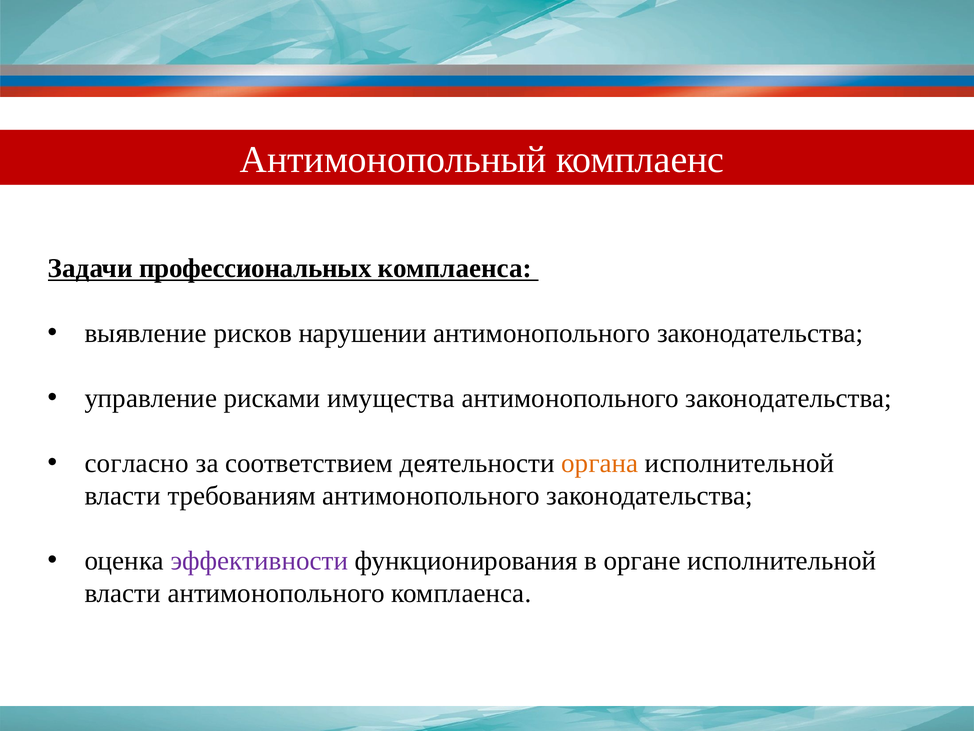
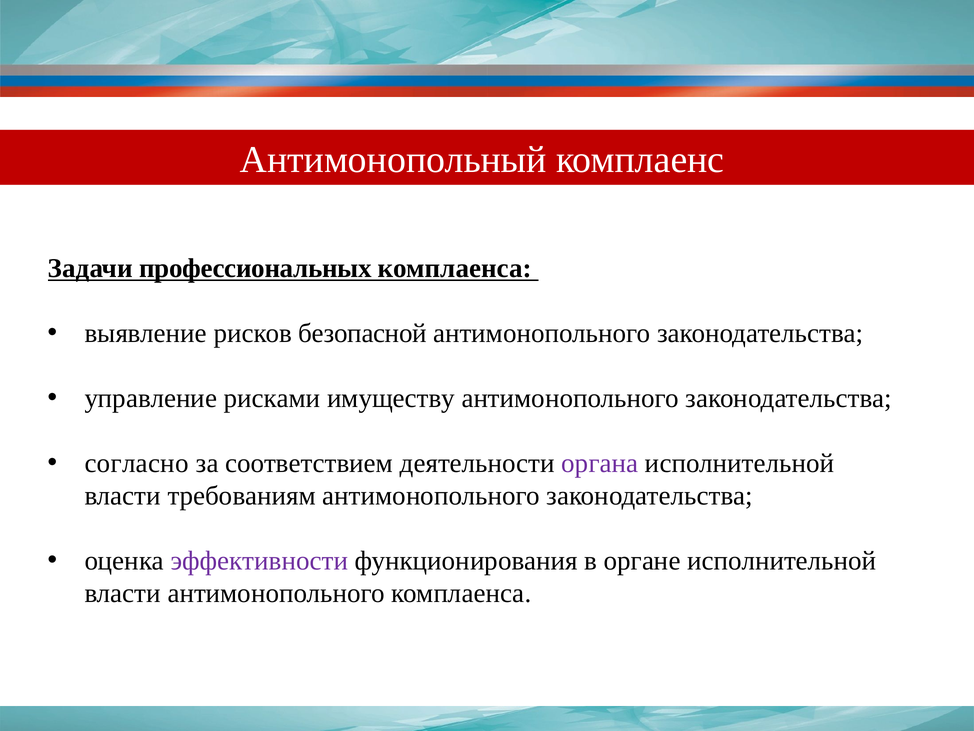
нарушении: нарушении -> безопасной
имущества: имущества -> имуществу
органа colour: orange -> purple
